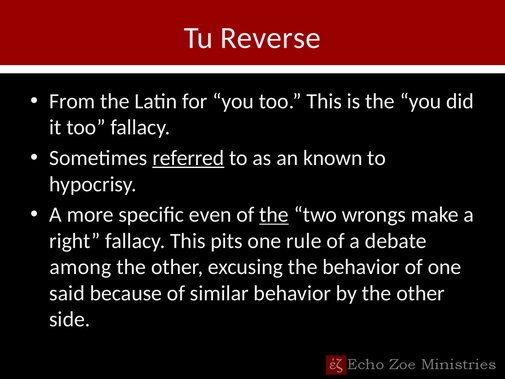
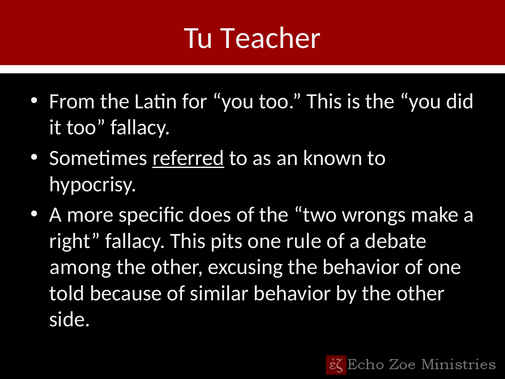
Reverse: Reverse -> Teacher
even: even -> does
the at (274, 215) underline: present -> none
said: said -> told
